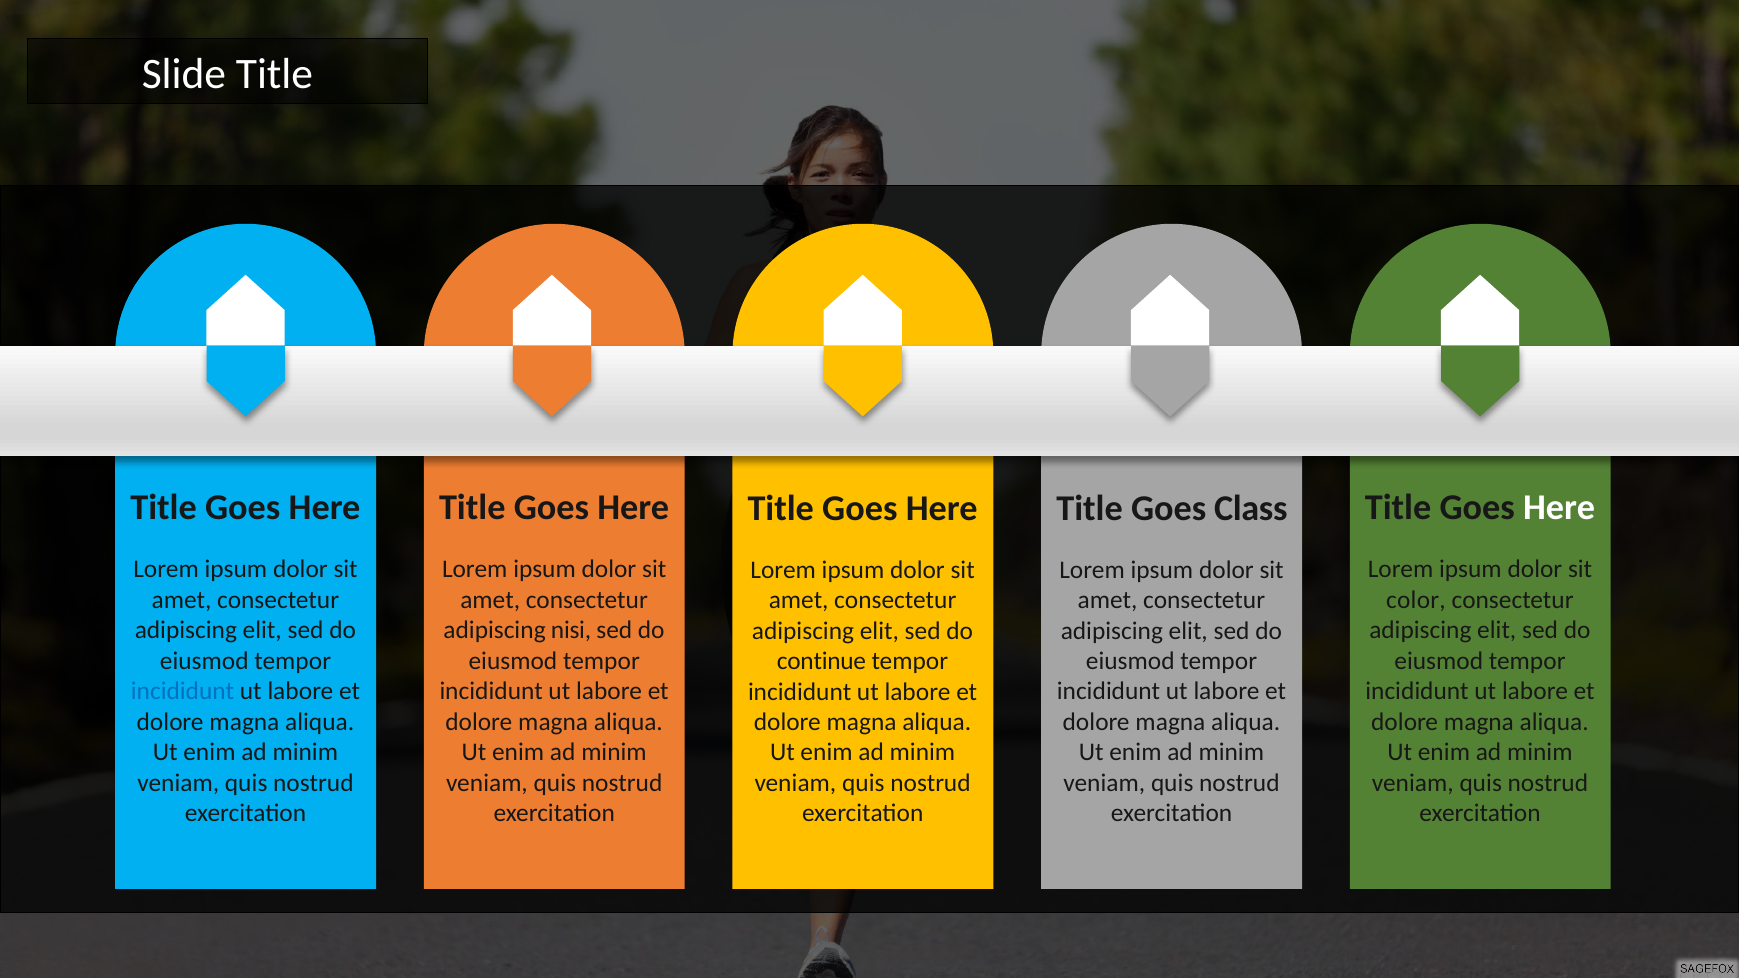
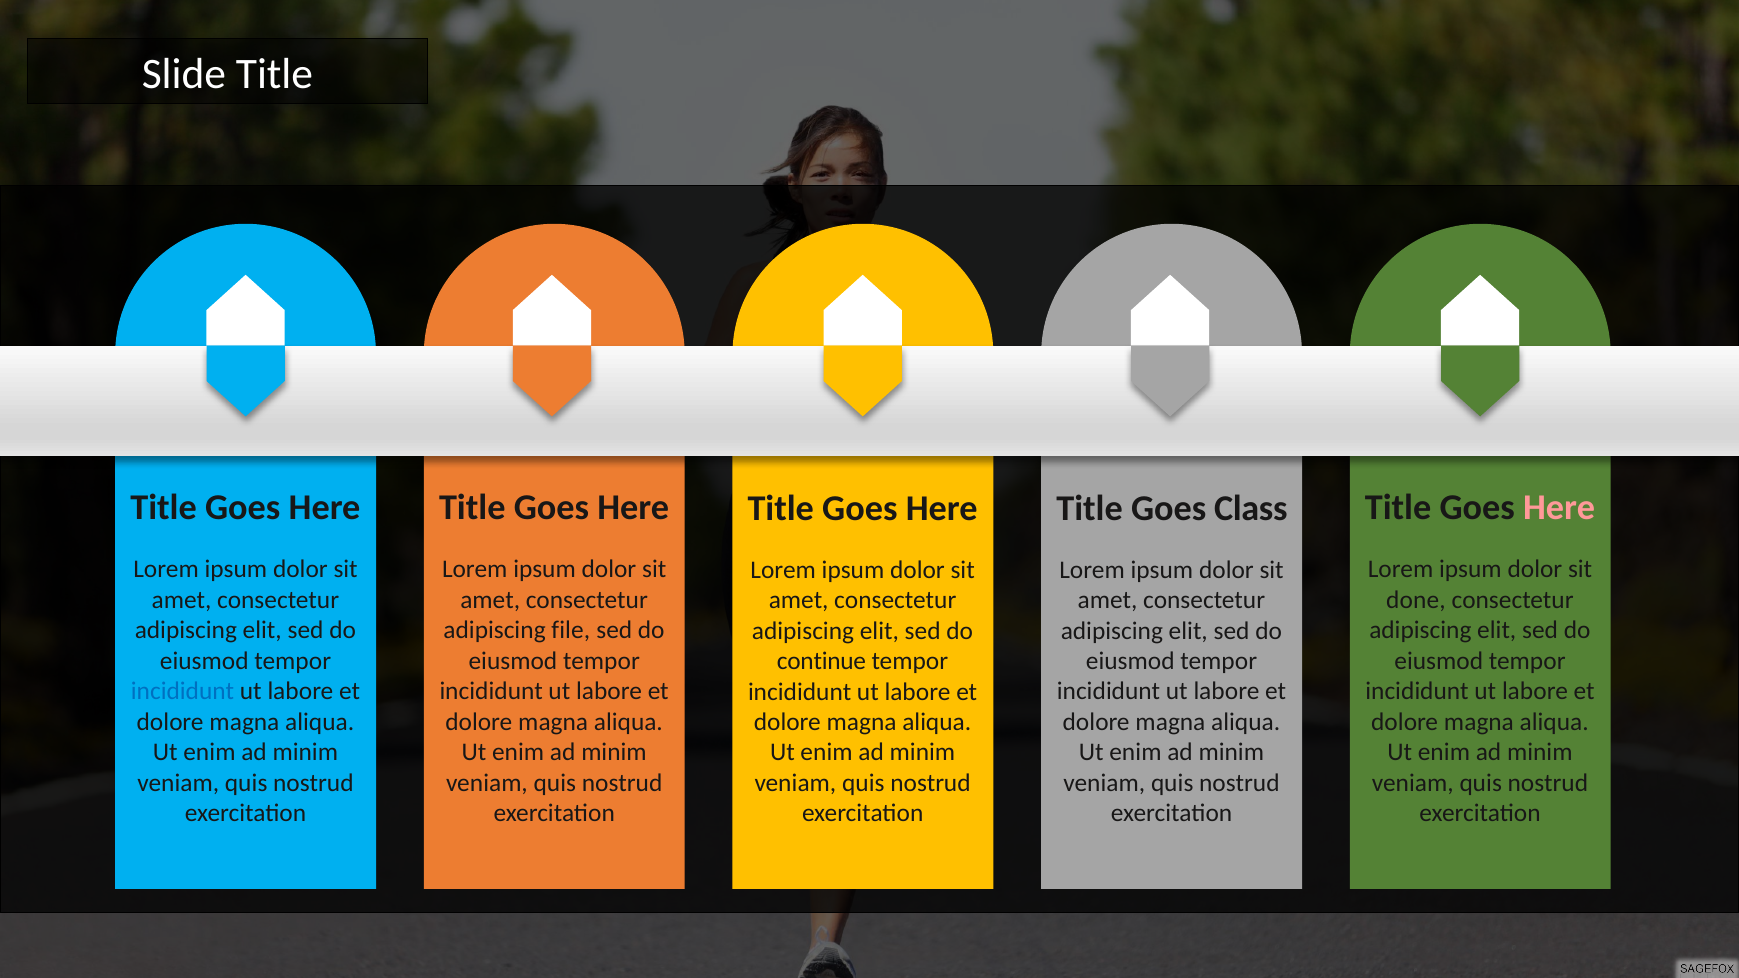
Here at (1559, 508) colour: white -> pink
color: color -> done
nisi: nisi -> file
